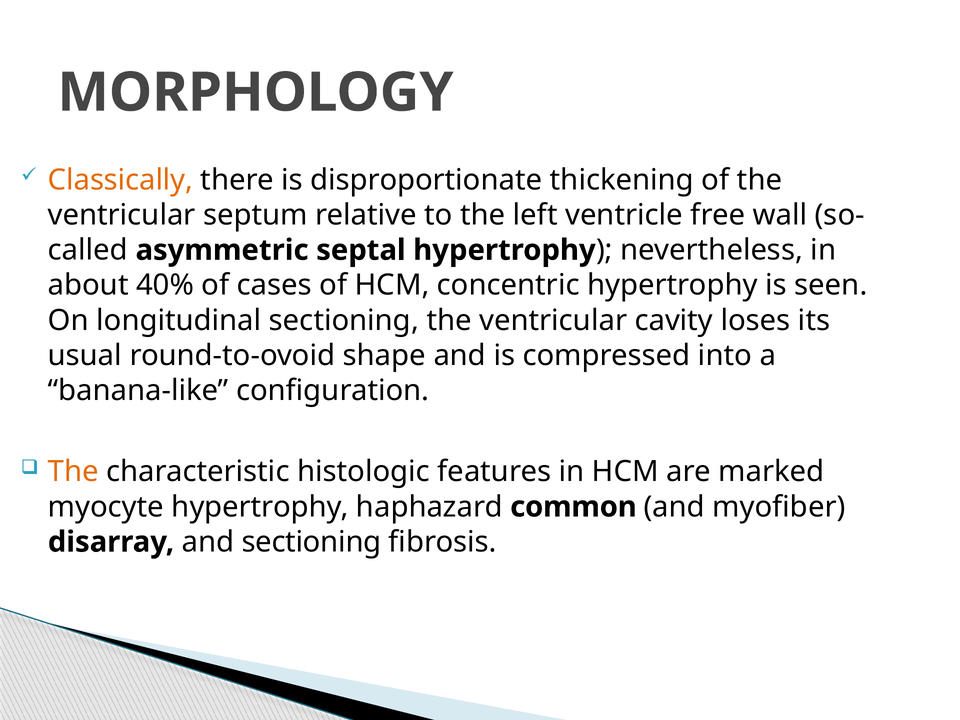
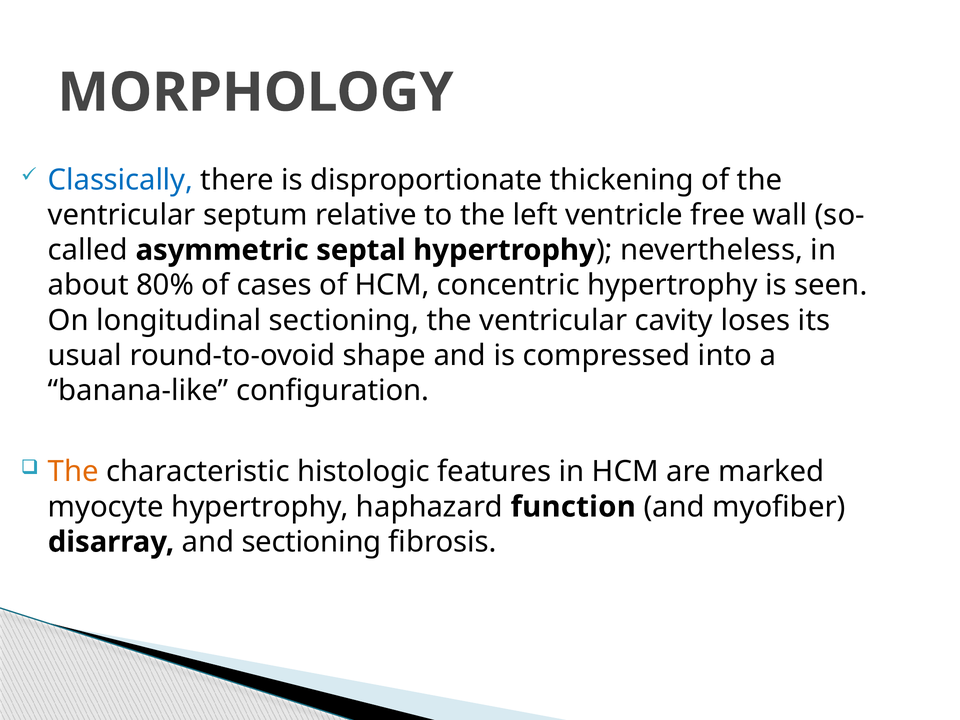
Classically colour: orange -> blue
40%: 40% -> 80%
common: common -> function
